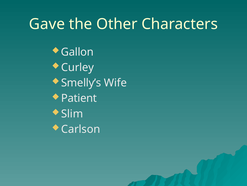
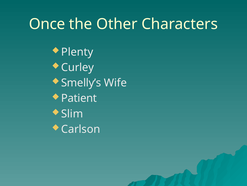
Gave: Gave -> Once
Gallon: Gallon -> Plenty
